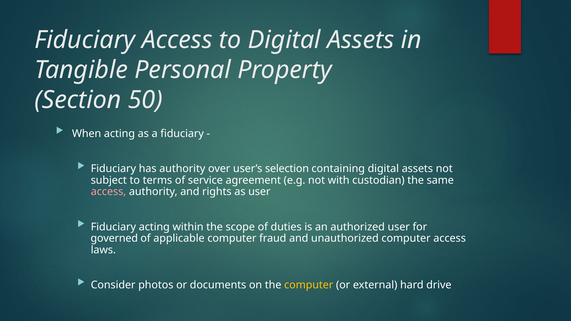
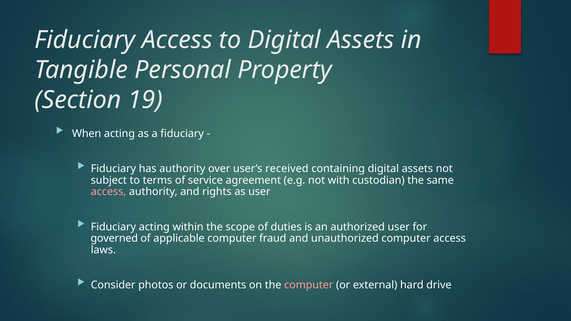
50: 50 -> 19
selection: selection -> received
computer at (309, 285) colour: yellow -> pink
